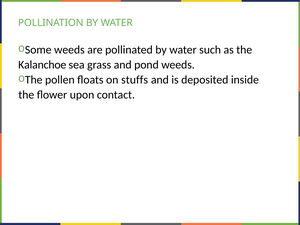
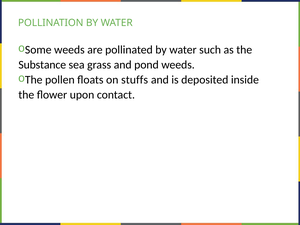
Kalanchoe: Kalanchoe -> Substance
